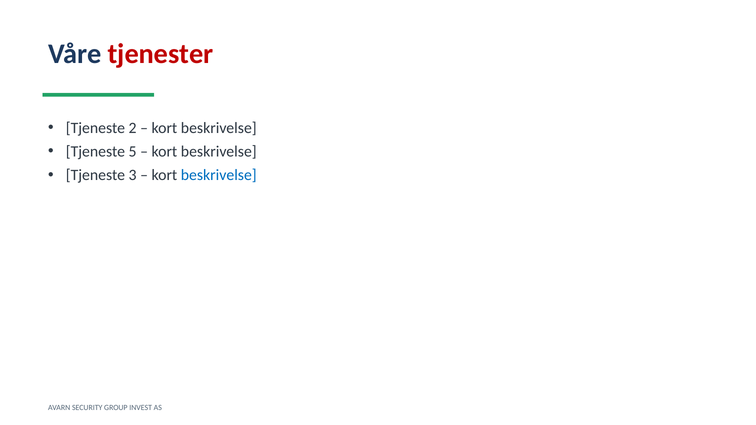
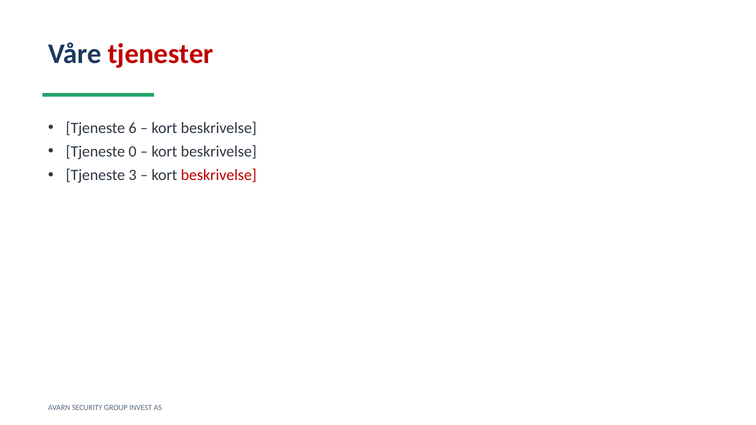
2: 2 -> 6
5: 5 -> 0
beskrivelse at (219, 175) colour: blue -> red
